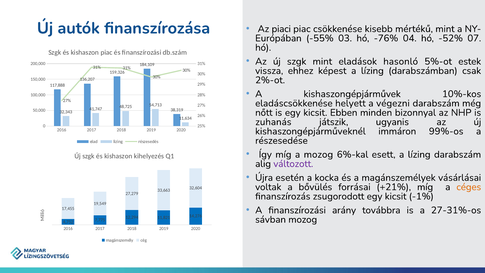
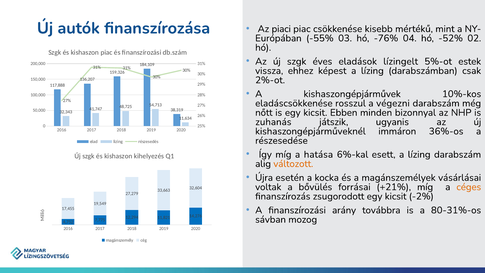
07: 07 -> 02
szgk mint: mint -> éves
hasonló: hasonló -> lízingelt
helyett: helyett -> rosszul
99%-os: 99%-os -> 36%-os
a mozog: mozog -> hatása
változott colour: purple -> orange
-1%: -1% -> -2%
27-31%-os: 27-31%-os -> 80-31%-os
